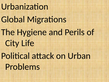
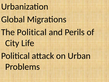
The Hygiene: Hygiene -> Political
